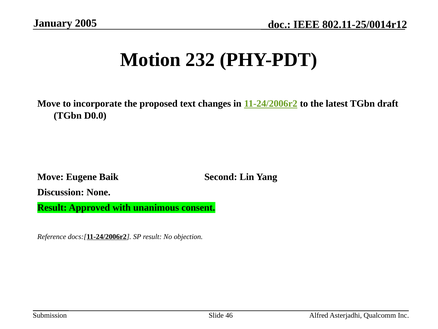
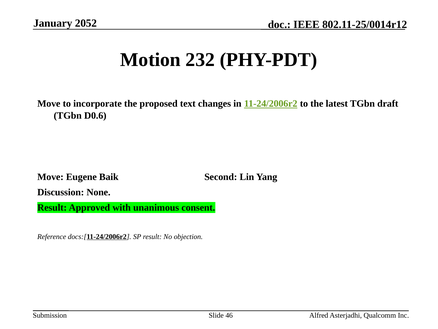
2005: 2005 -> 2052
D0.0: D0.0 -> D0.6
